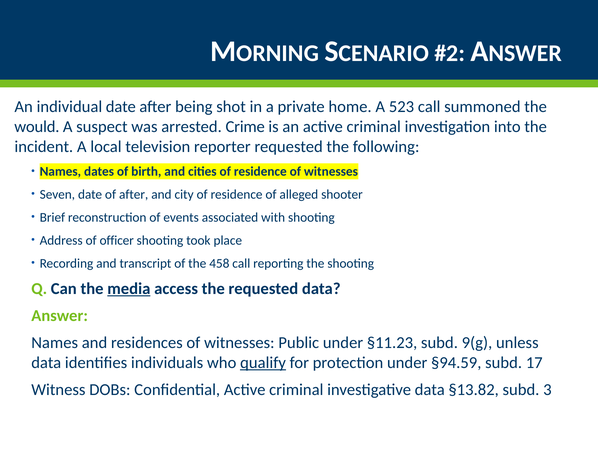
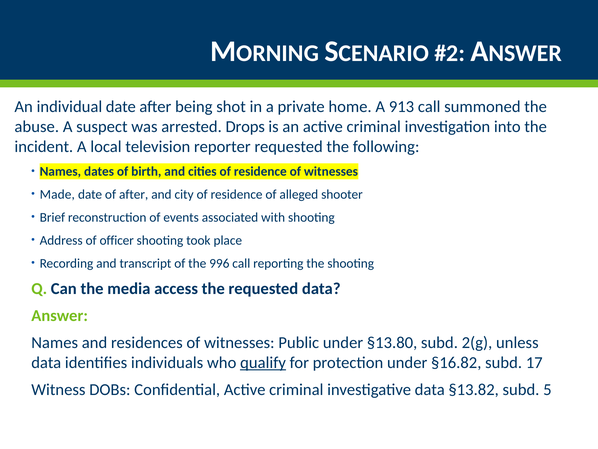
523: 523 -> 913
would: would -> abuse
Crime: Crime -> Drops
Seven: Seven -> Made
458: 458 -> 996
media underline: present -> none
§11.23: §11.23 -> §13.80
9(g: 9(g -> 2(g
§94.59: §94.59 -> §16.82
3: 3 -> 5
